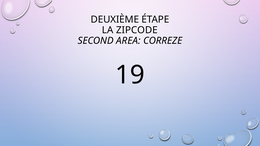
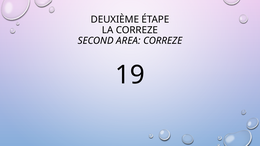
LA ZIPCODE: ZIPCODE -> CORREZE
